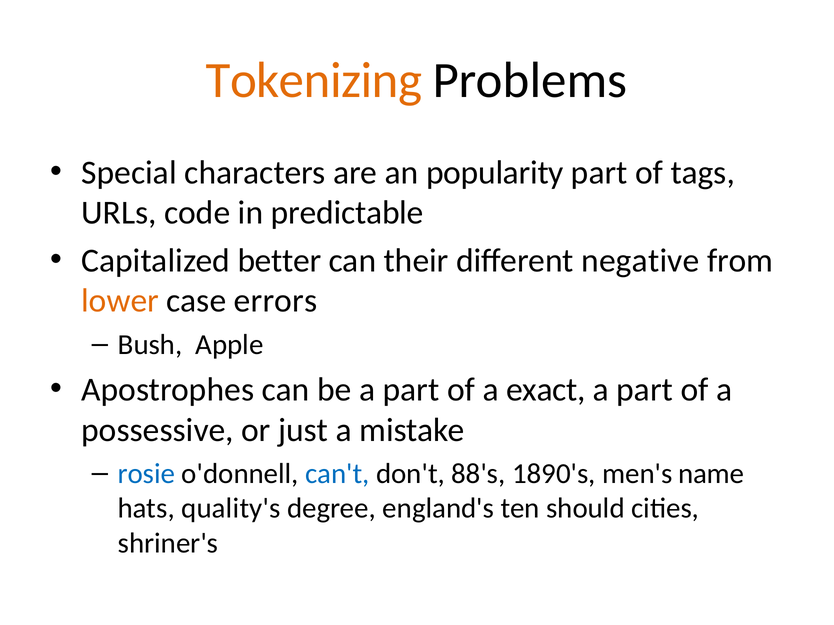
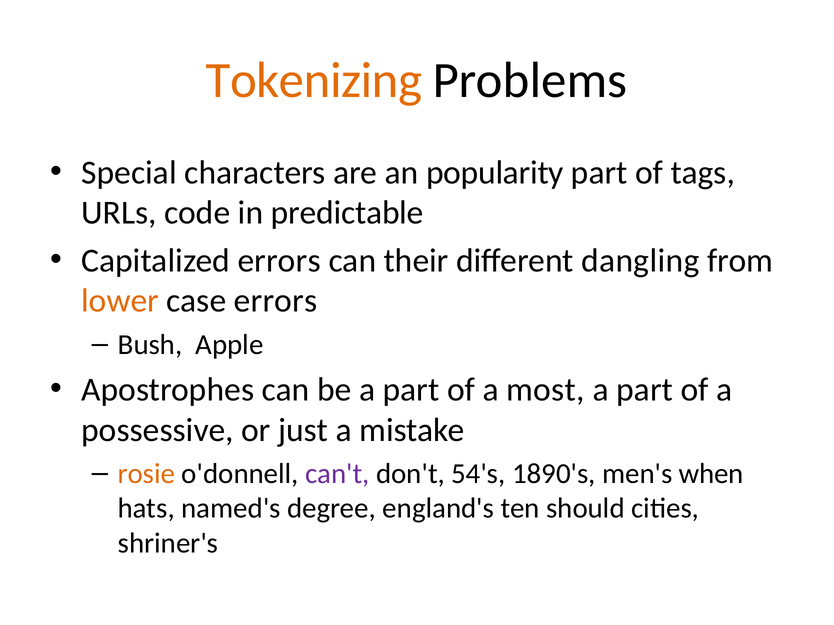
Capitalized better: better -> errors
negative: negative -> dangling
exact: exact -> most
rosie colour: blue -> orange
can't colour: blue -> purple
88's: 88's -> 54's
name: name -> when
quality's: quality's -> named's
